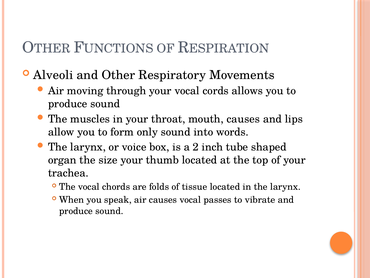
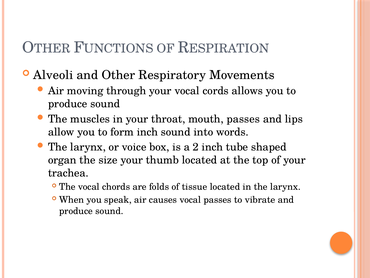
mouth causes: causes -> passes
form only: only -> inch
